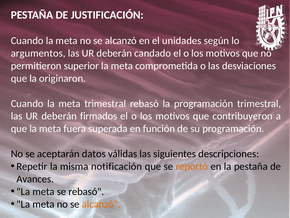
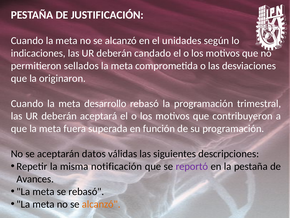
argumentos: argumentos -> indicaciones
superior: superior -> sellados
meta trimestral: trimestral -> desarrollo
firmados: firmados -> aceptará
reportó colour: orange -> purple
